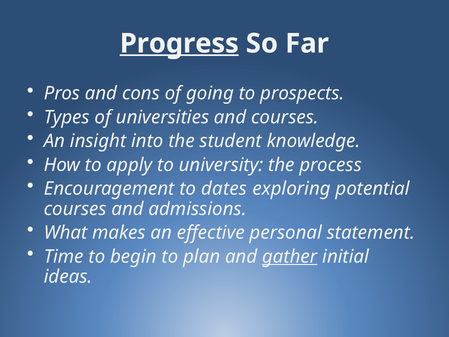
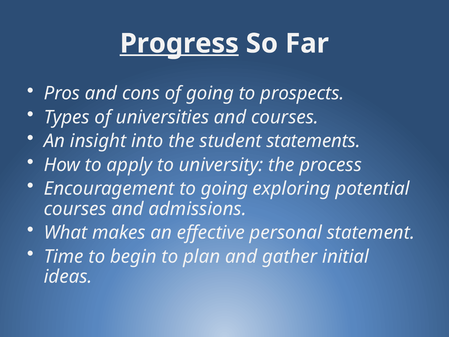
knowledge: knowledge -> statements
to dates: dates -> going
gather underline: present -> none
